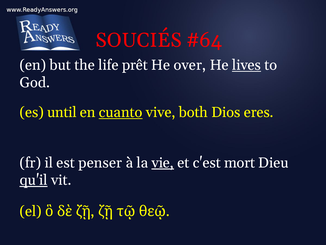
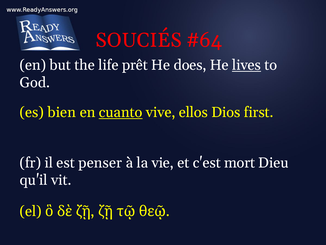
over: over -> does
until: until -> bien
both: both -> ellos
eres: eres -> first
vie underline: present -> none
qu'il underline: present -> none
